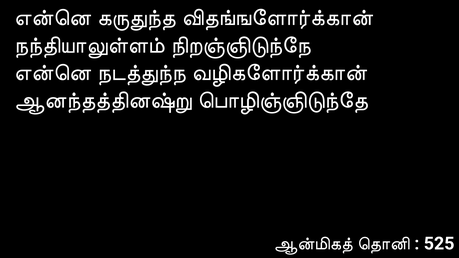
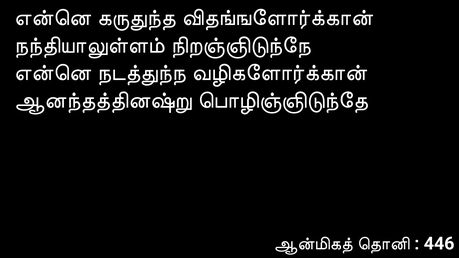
525: 525 -> 446
